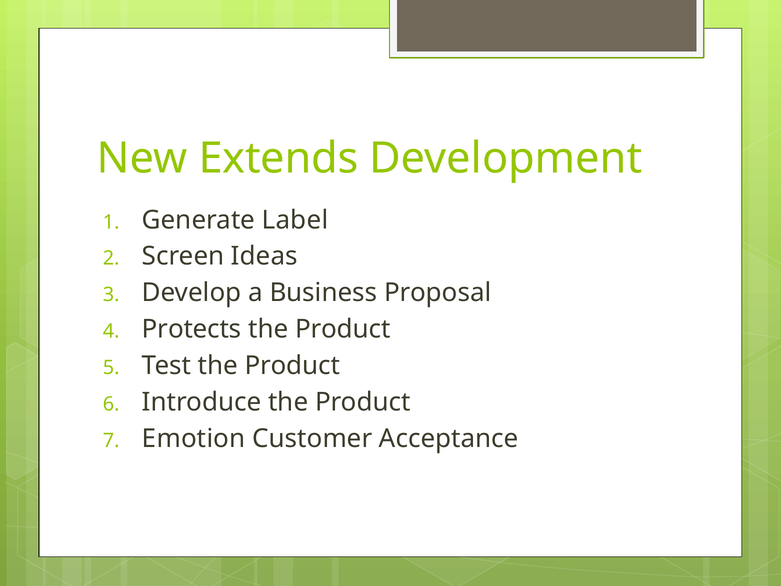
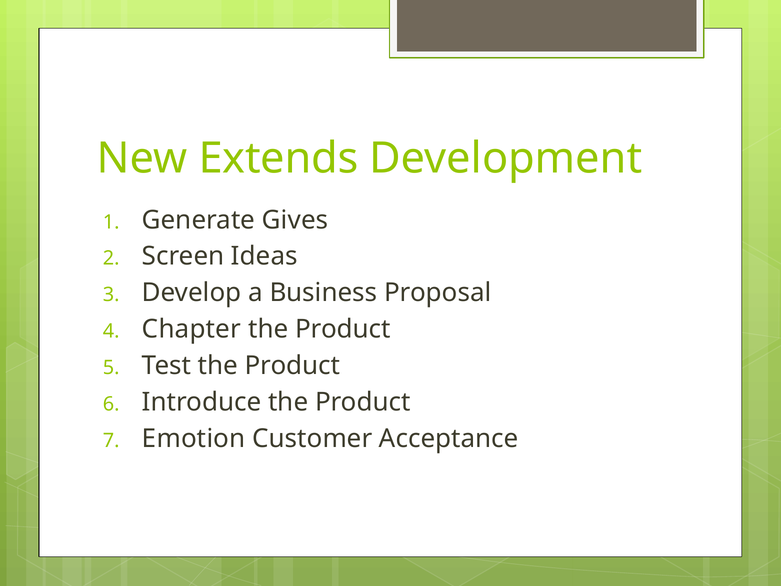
Label: Label -> Gives
Protects: Protects -> Chapter
